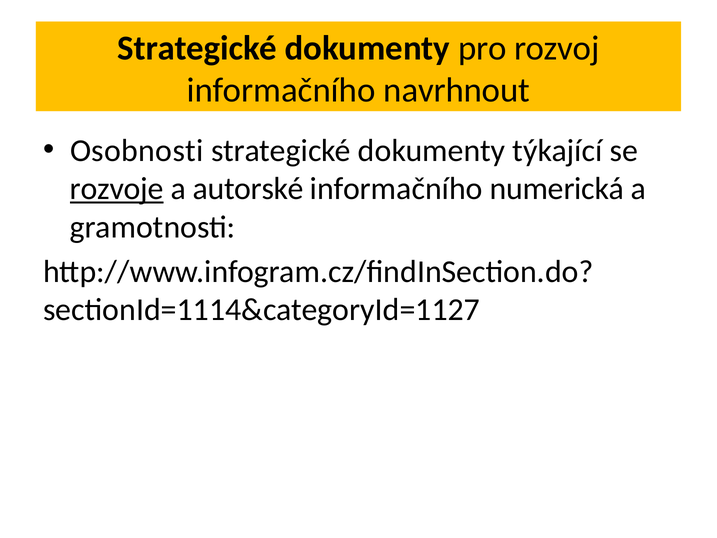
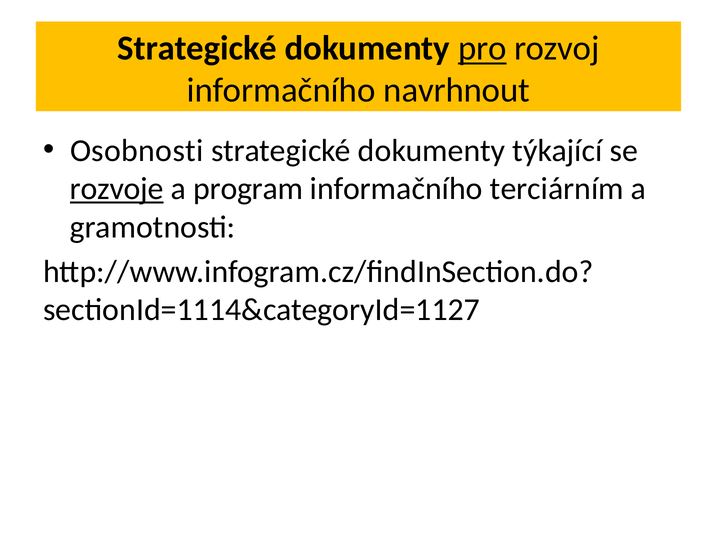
pro underline: none -> present
autorské: autorské -> program
numerická: numerická -> terciárním
